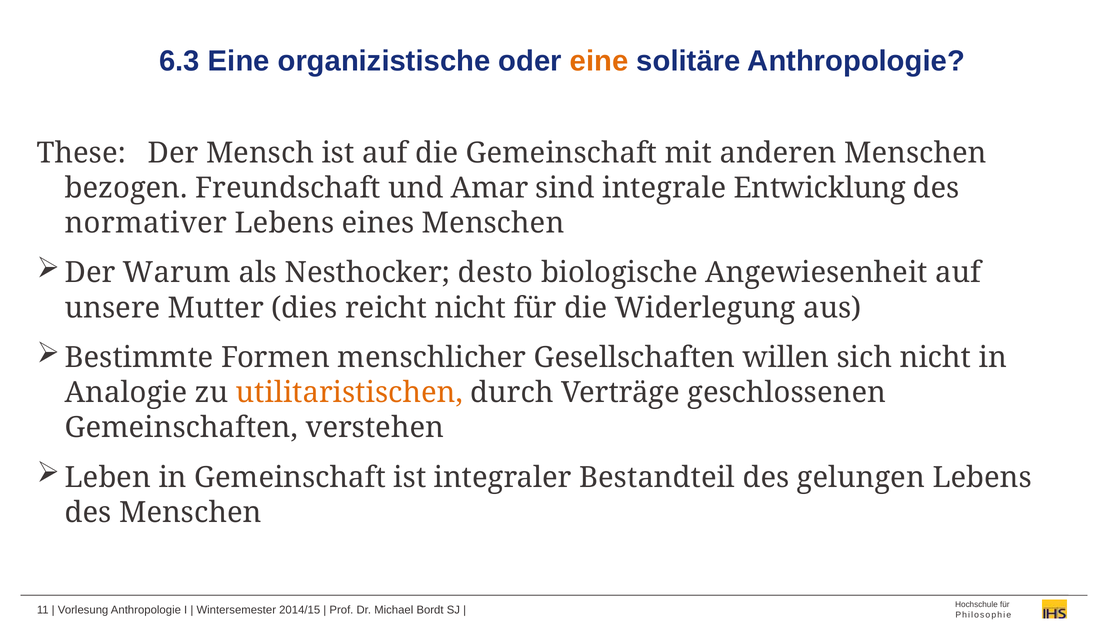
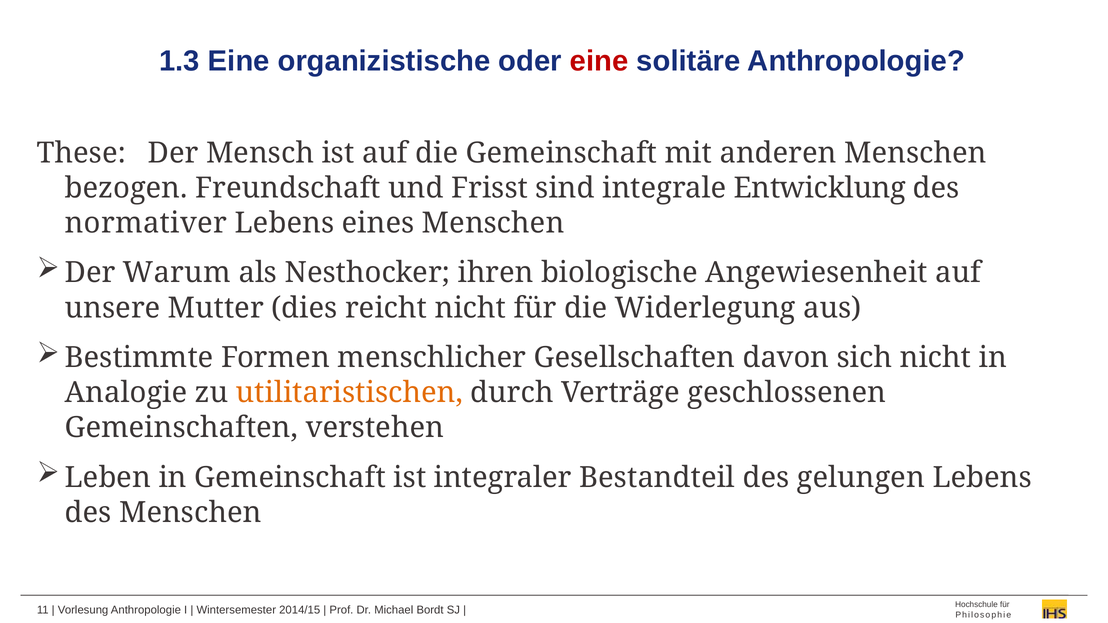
6.3: 6.3 -> 1.3
eine at (599, 61) colour: orange -> red
Amar: Amar -> Frisst
desto: desto -> ihren
willen: willen -> davon
